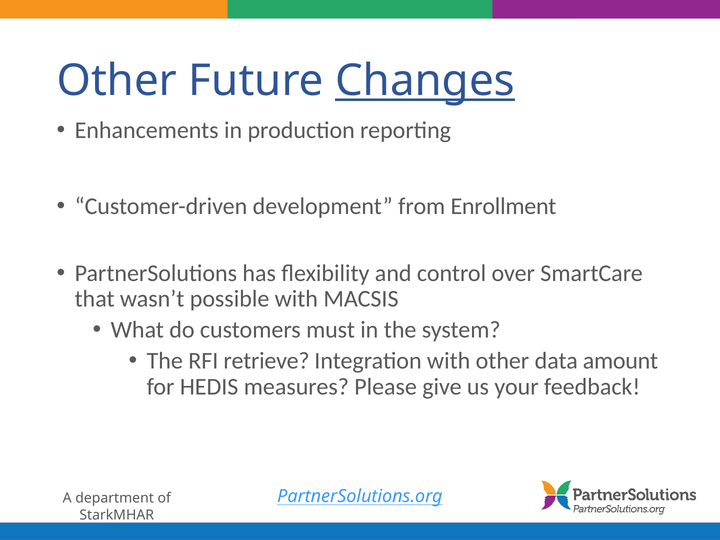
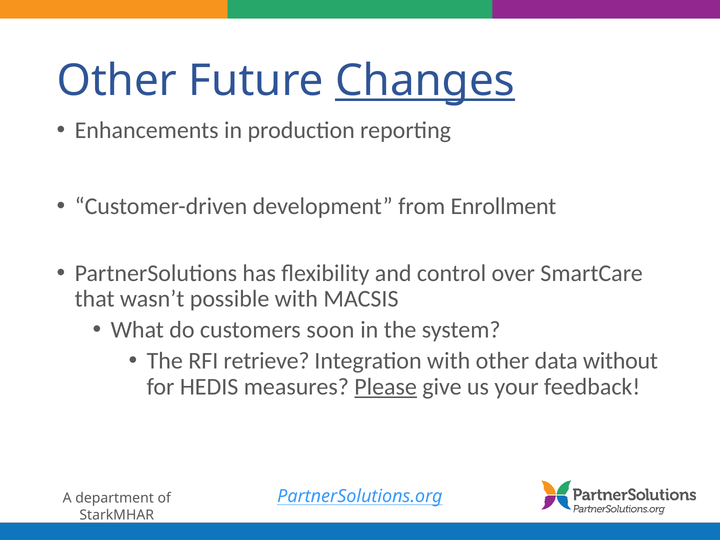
must: must -> soon
amount: amount -> without
Please underline: none -> present
